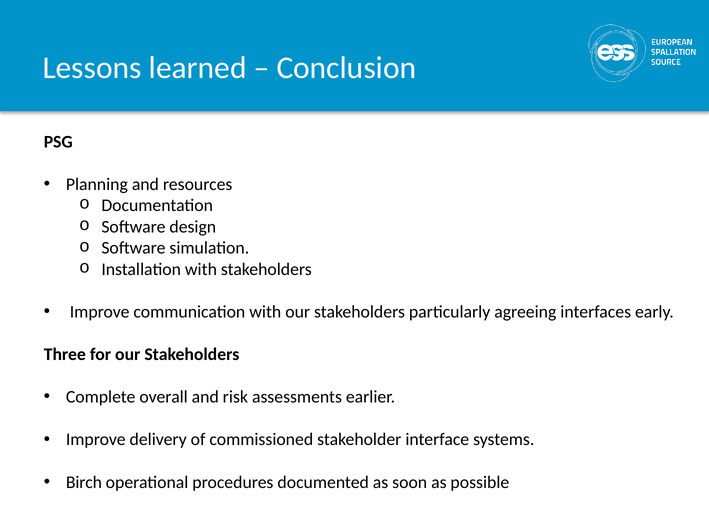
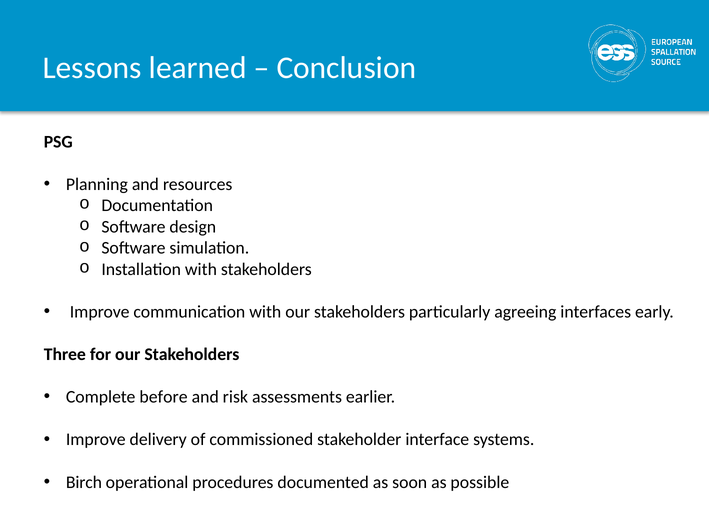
overall: overall -> before
